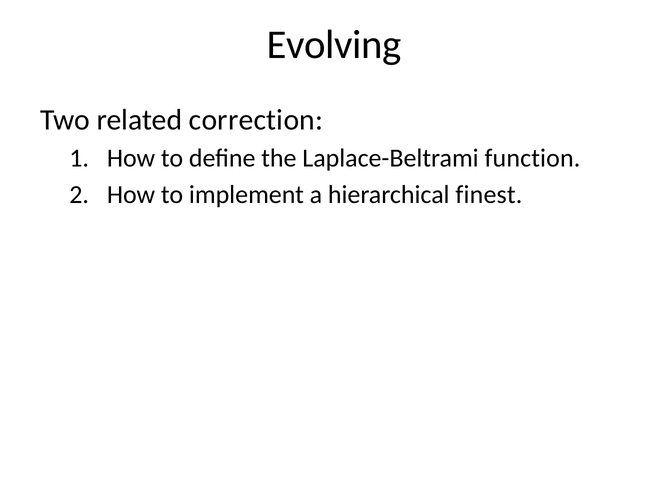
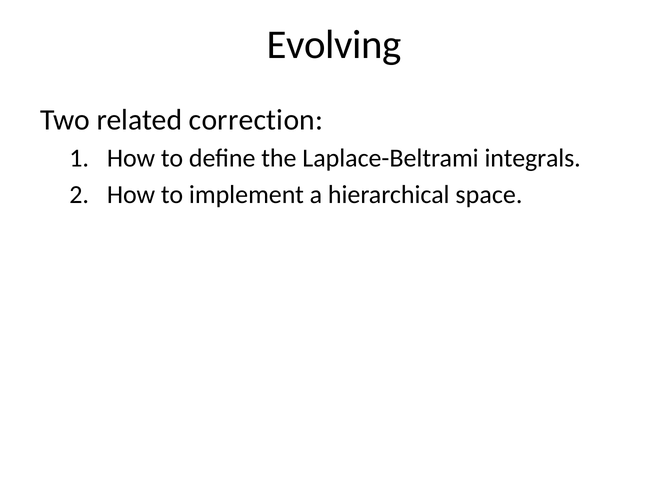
function: function -> integrals
finest: finest -> space
